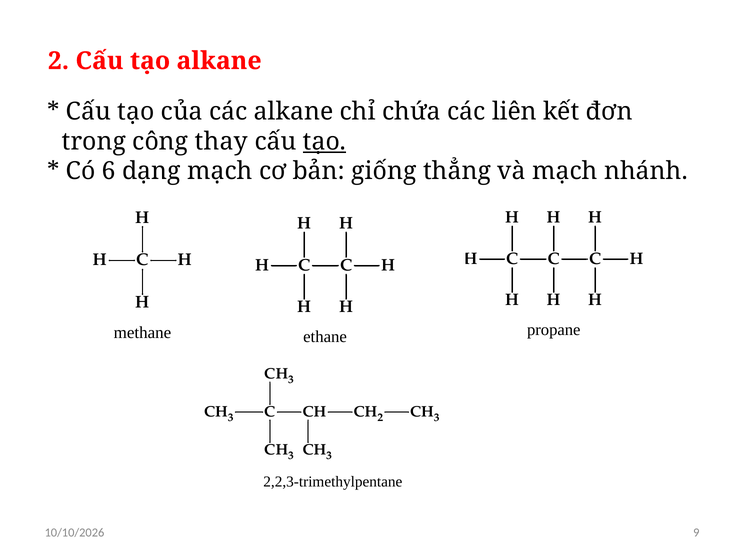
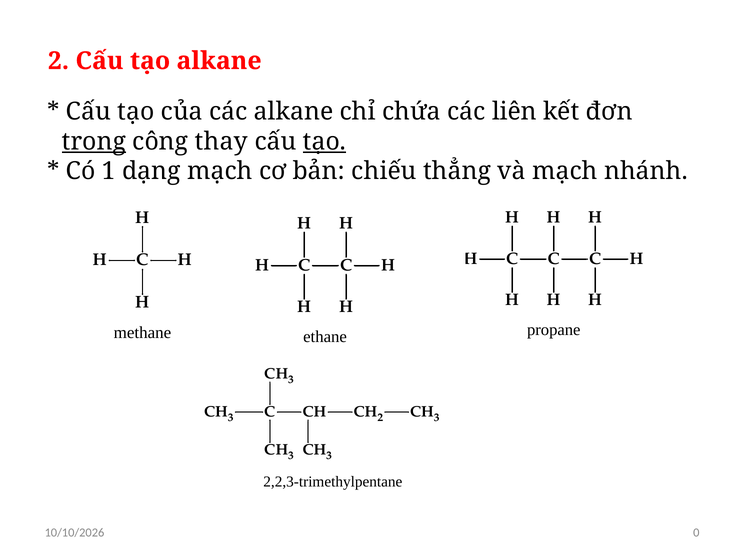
trong underline: none -> present
6: 6 -> 1
giống: giống -> chiếu
9: 9 -> 0
